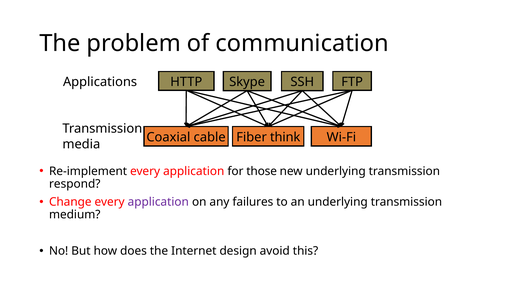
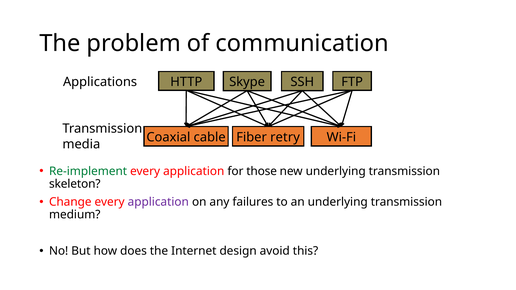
think: think -> retry
Re-implement colour: black -> green
respond: respond -> skeleton
